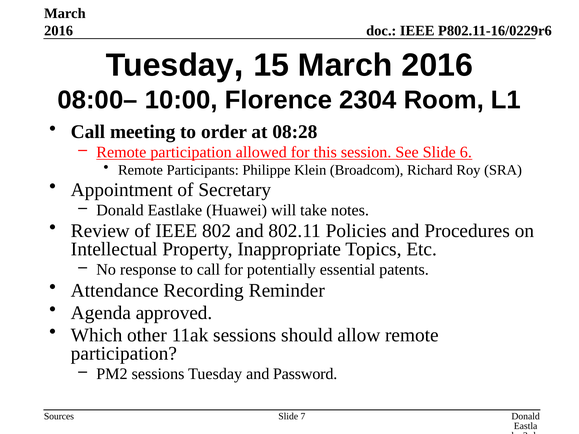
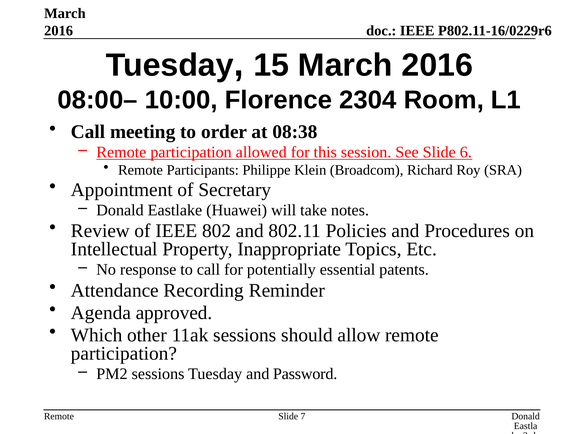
08:28: 08:28 -> 08:38
Sources at (59, 416): Sources -> Remote
